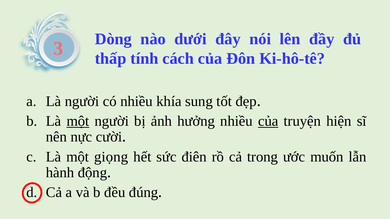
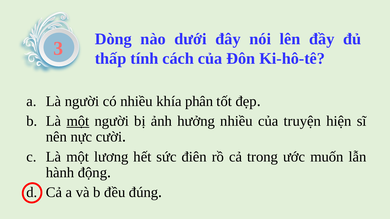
sung: sung -> phân
của at (268, 121) underline: present -> none
giọng: giọng -> lương
